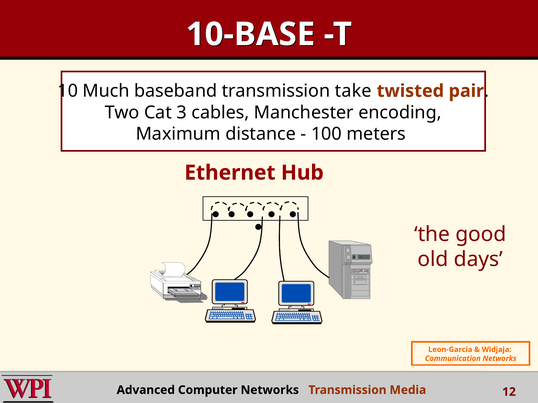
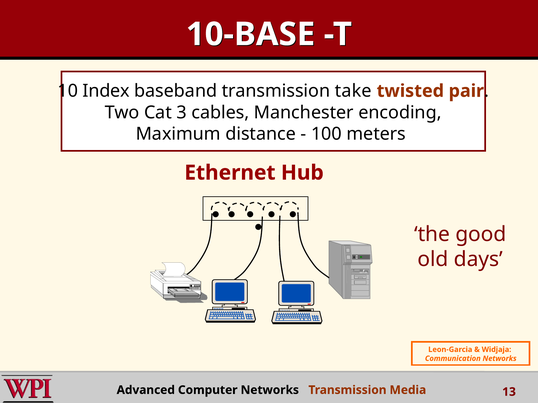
Much: Much -> Index
12: 12 -> 13
